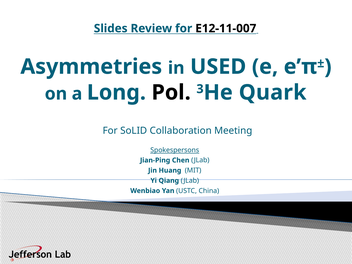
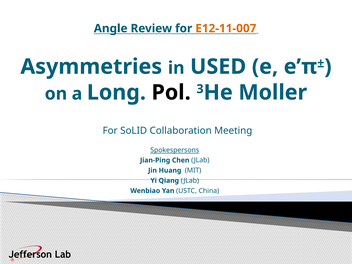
Slides: Slides -> Angle
E12-11-007 colour: black -> orange
Quark: Quark -> Moller
